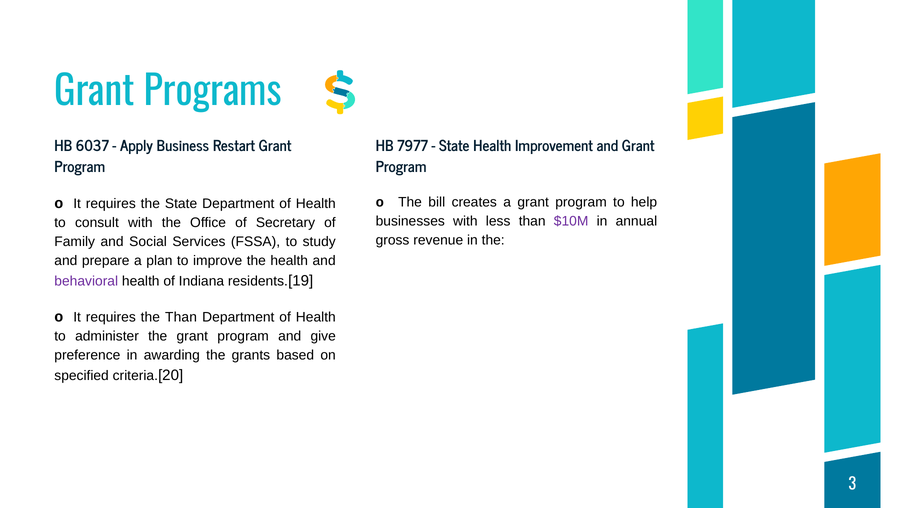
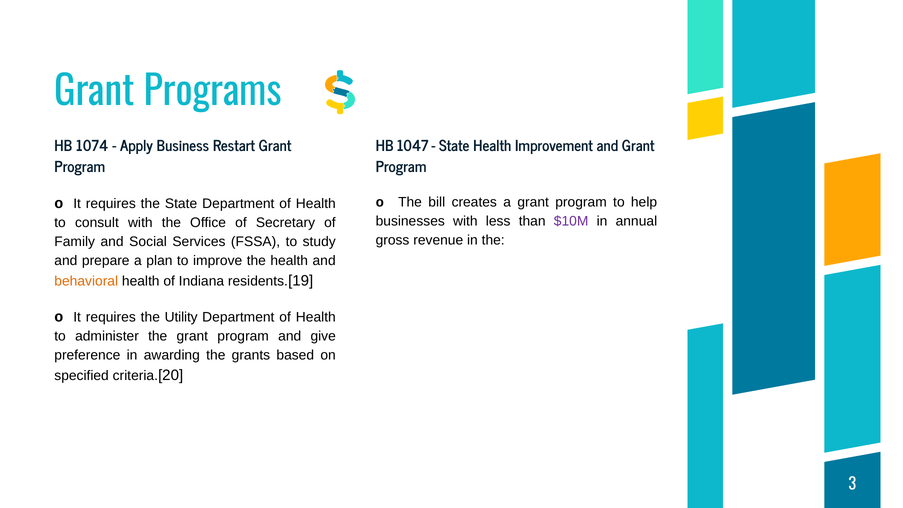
6037: 6037 -> 1074
7977: 7977 -> 1047
behavioral colour: purple -> orange
the Than: Than -> Utility
